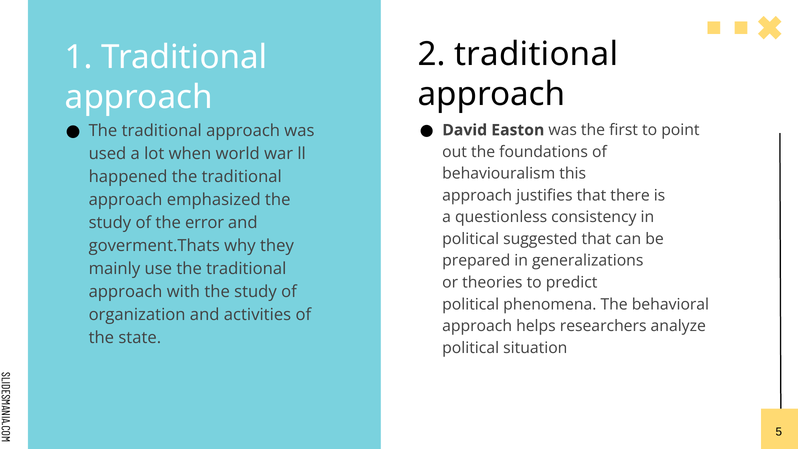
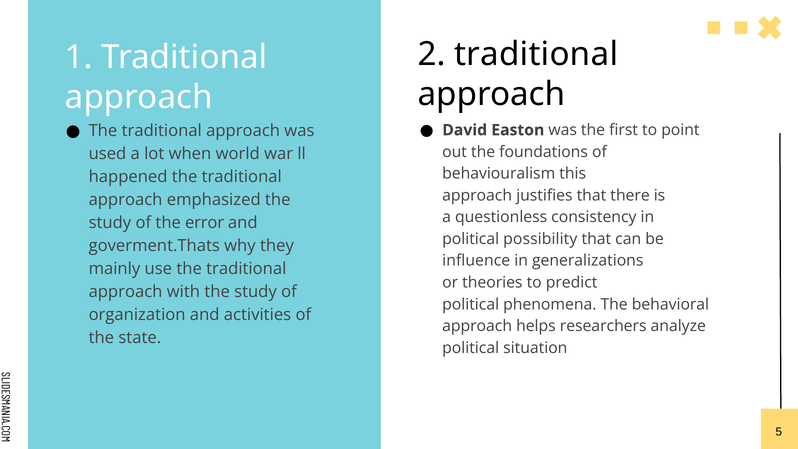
suggested: suggested -> possibility
prepared: prepared -> influence
